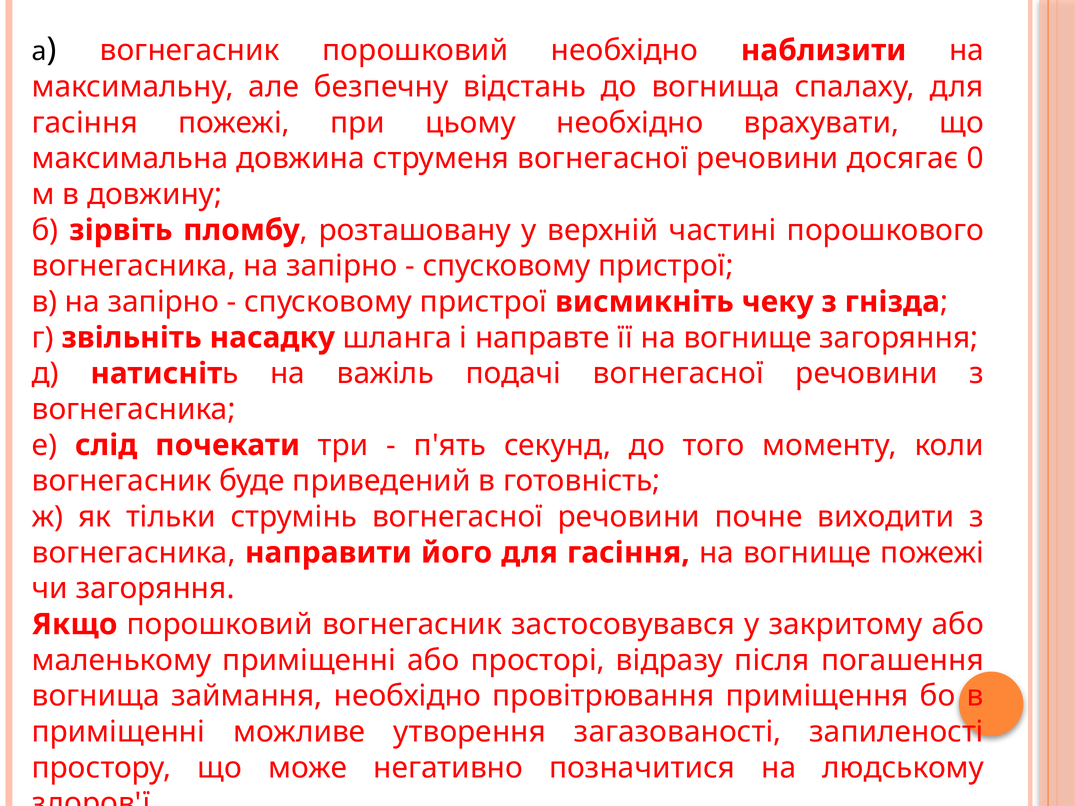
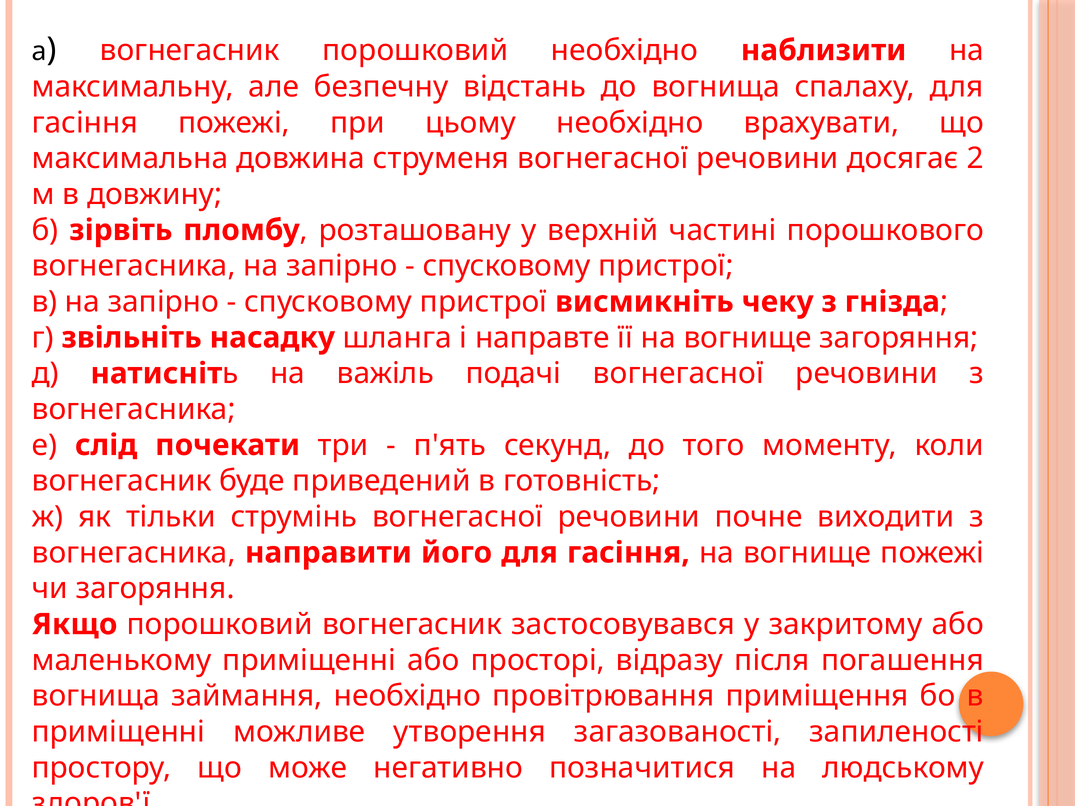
0: 0 -> 2
